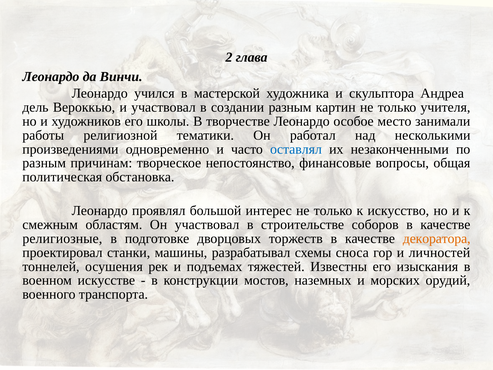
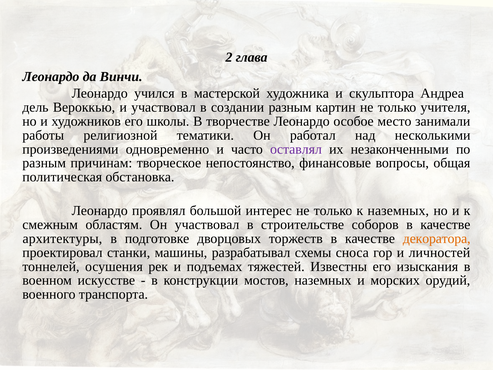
оставлял colour: blue -> purple
к искусство: искусство -> наземных
религиозные: религиозные -> архитектуры
